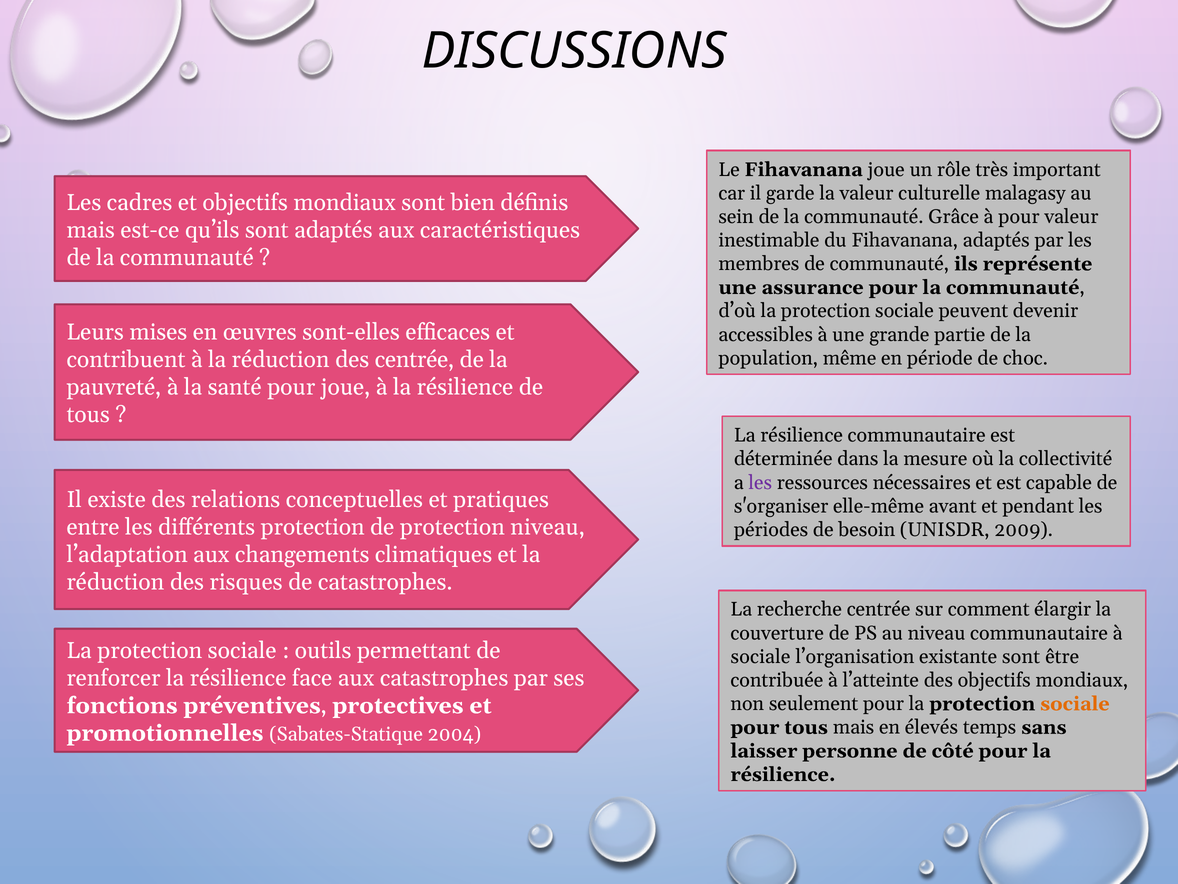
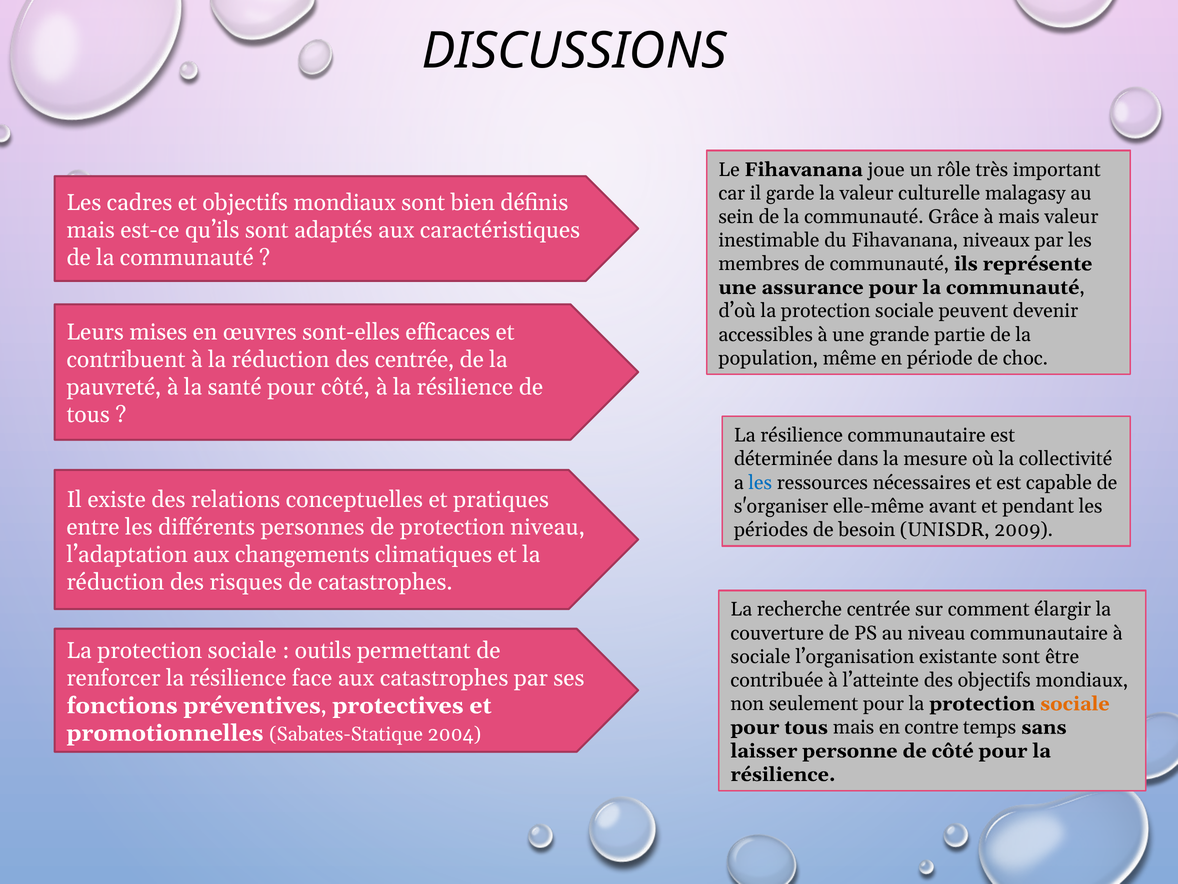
à pour: pour -> mais
Fihavanana adaptés: adaptés -> niveaux
pour joue: joue -> côté
les at (760, 482) colour: purple -> blue
différents protection: protection -> personnes
élevés: élevés -> contre
